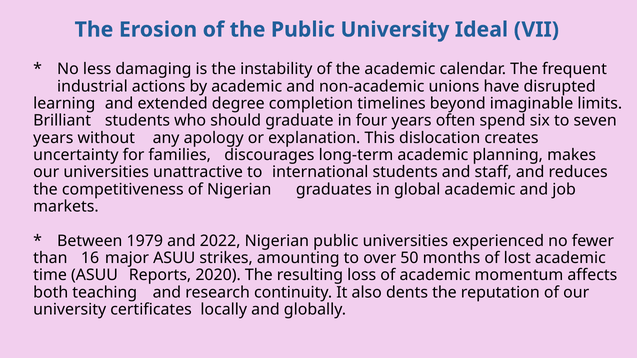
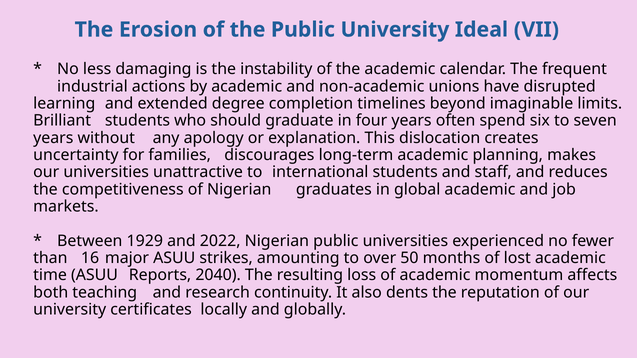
1979: 1979 -> 1929
2020: 2020 -> 2040
